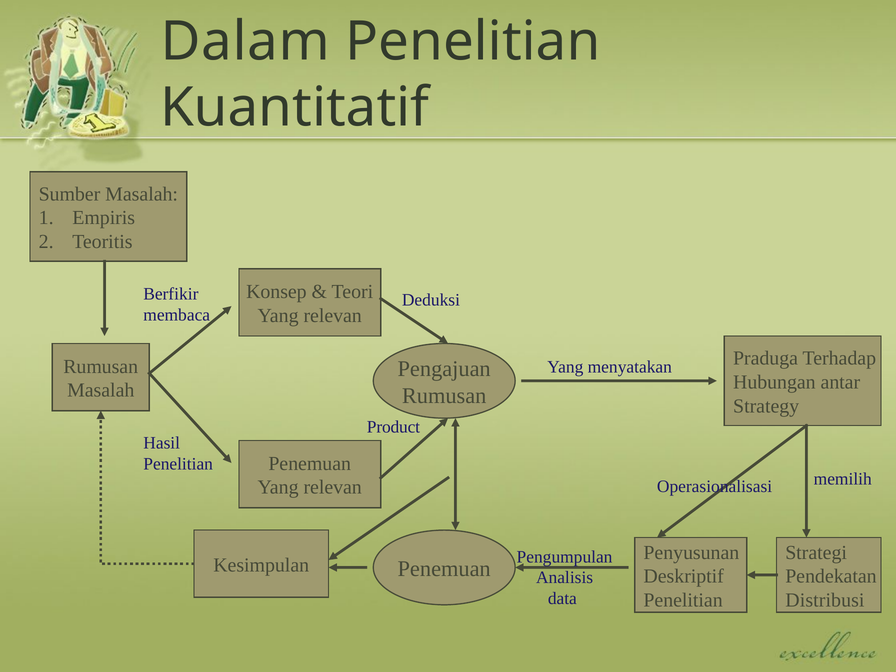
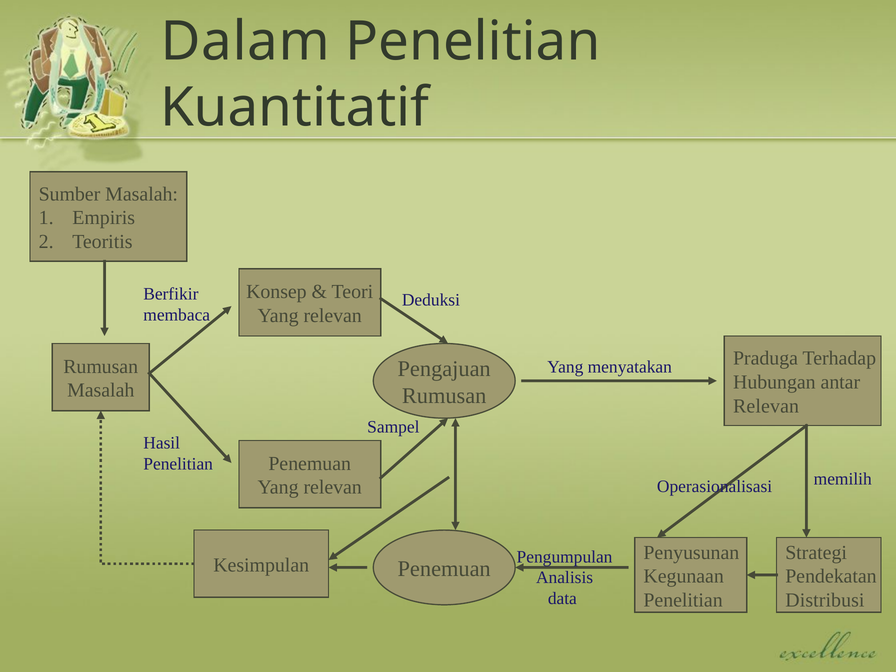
Strategy at (766, 406): Strategy -> Relevan
Product: Product -> Sampel
Deskriptif: Deskriptif -> Kegunaan
